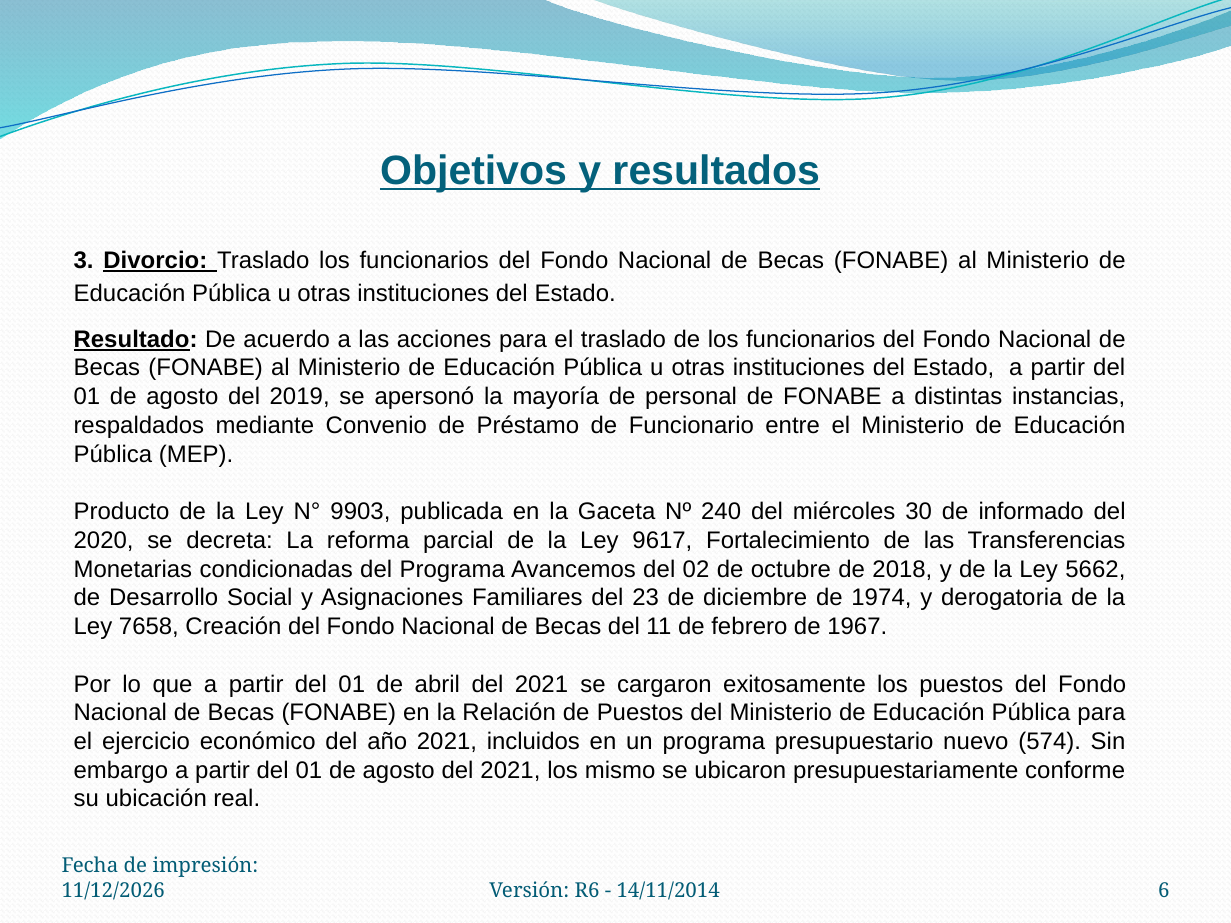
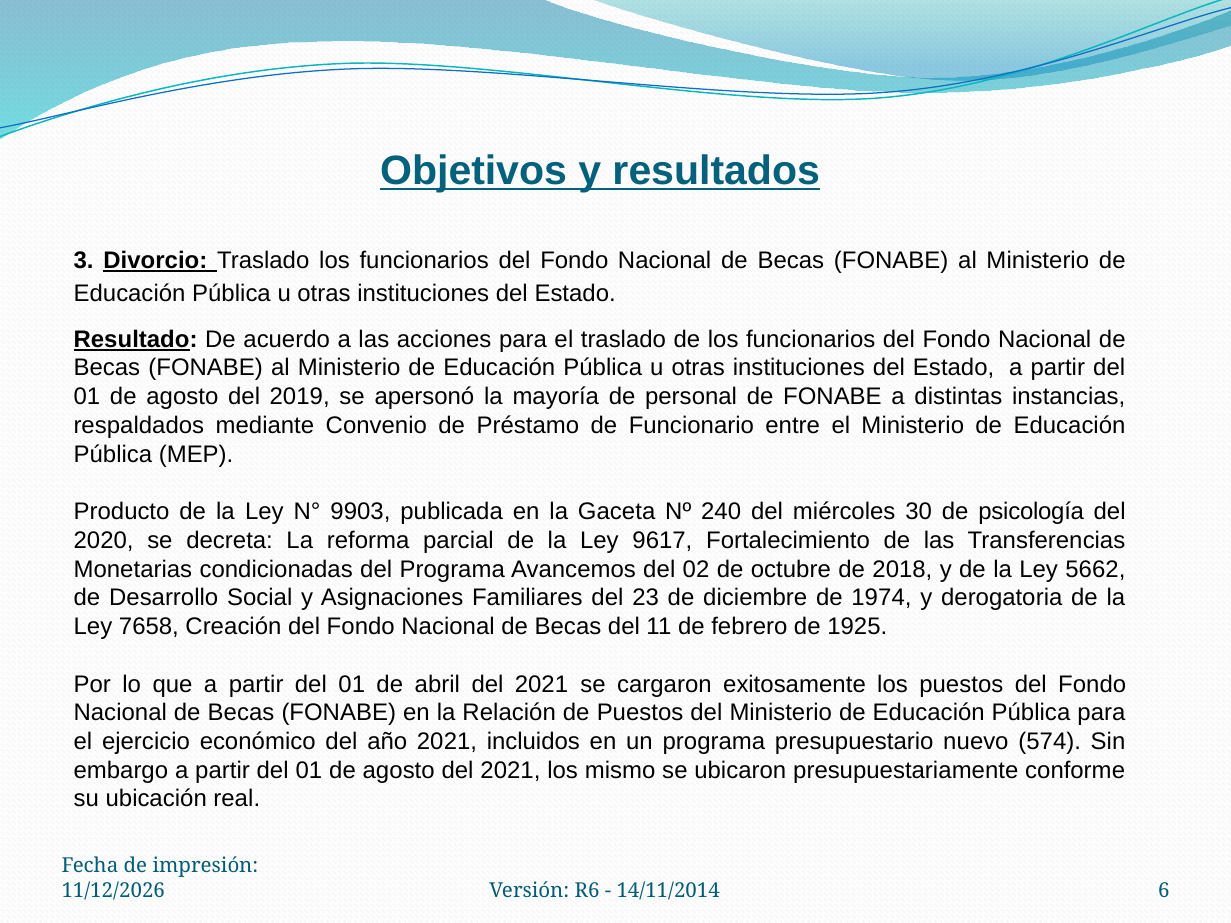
informado: informado -> psicología
1967: 1967 -> 1925
